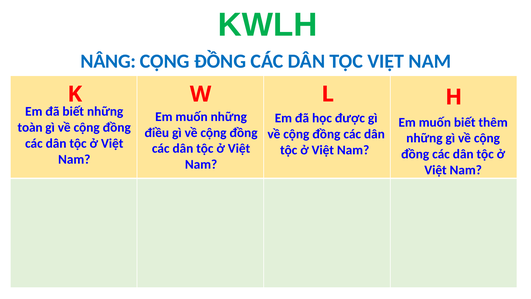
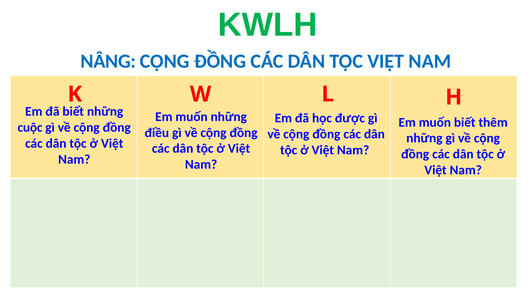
toàn: toàn -> cuộc
